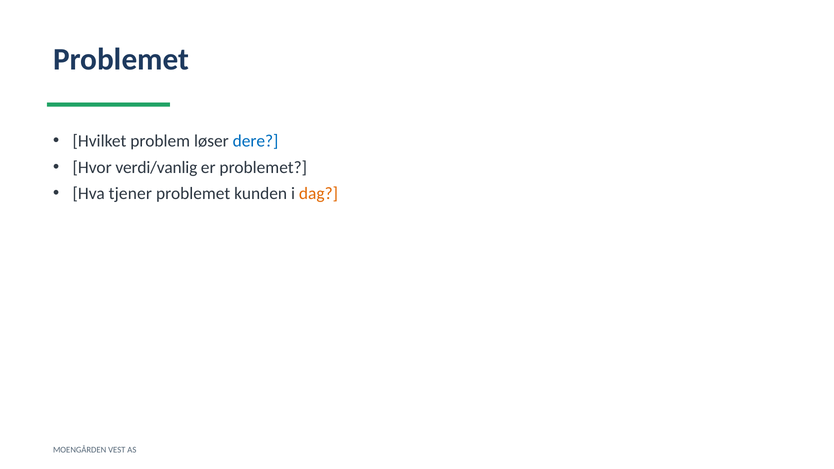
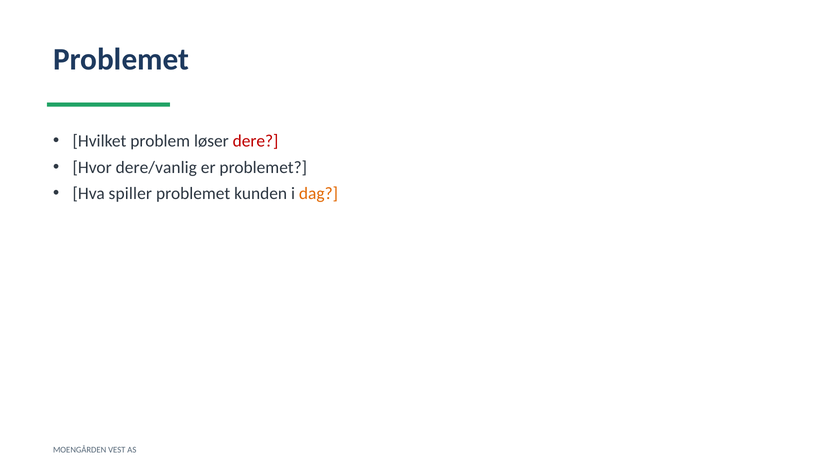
dere colour: blue -> red
verdi/vanlig: verdi/vanlig -> dere/vanlig
tjener: tjener -> spiller
